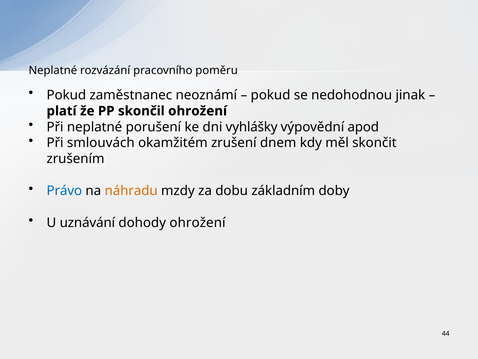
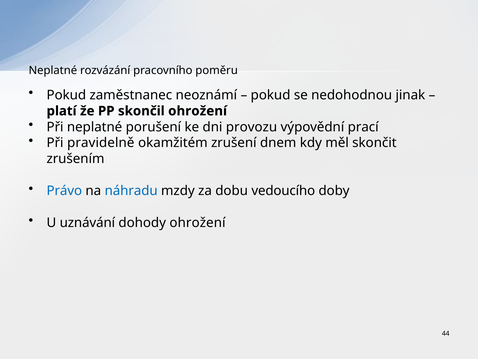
vyhlášky: vyhlášky -> provozu
apod: apod -> prací
smlouvách: smlouvách -> pravidelně
náhradu colour: orange -> blue
základním: základním -> vedoucího
